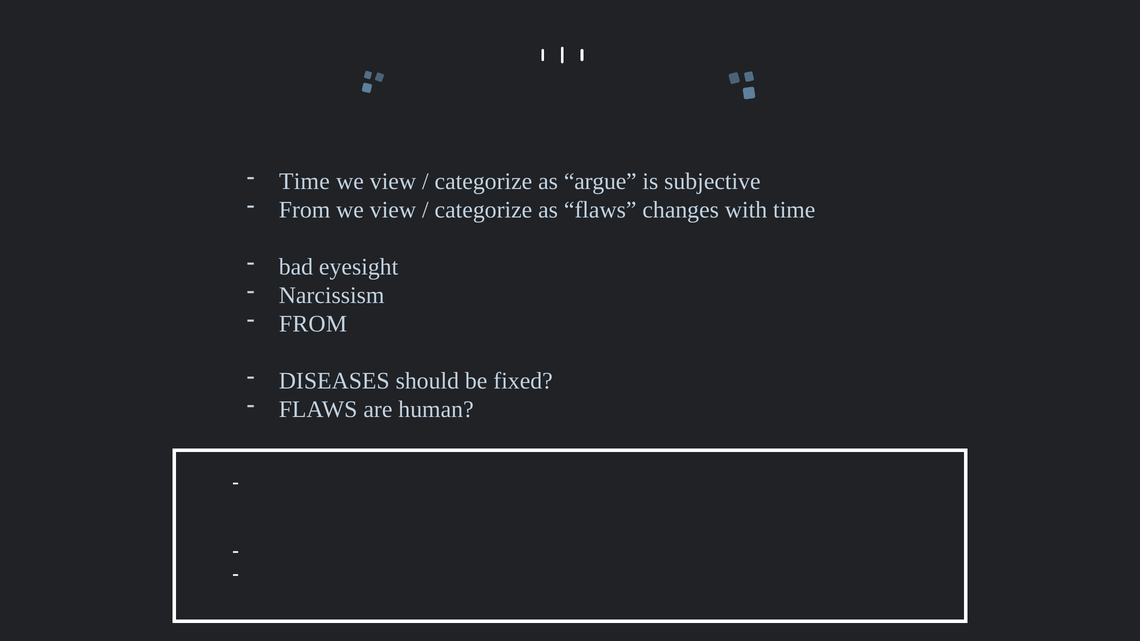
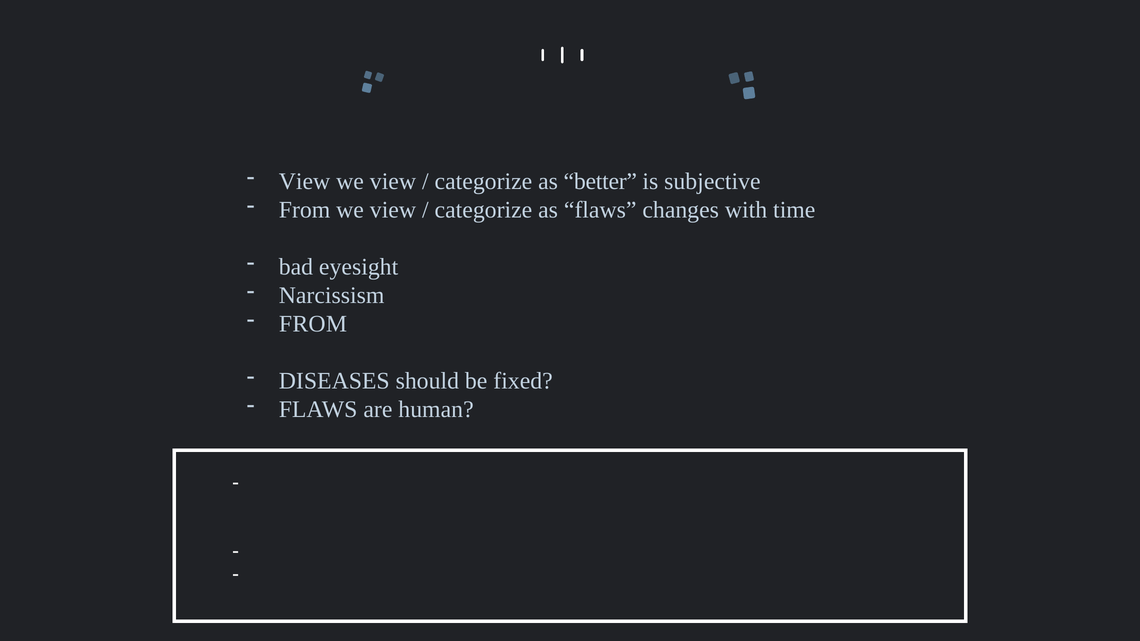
Time at (304, 182): Time -> View
argue: argue -> better
